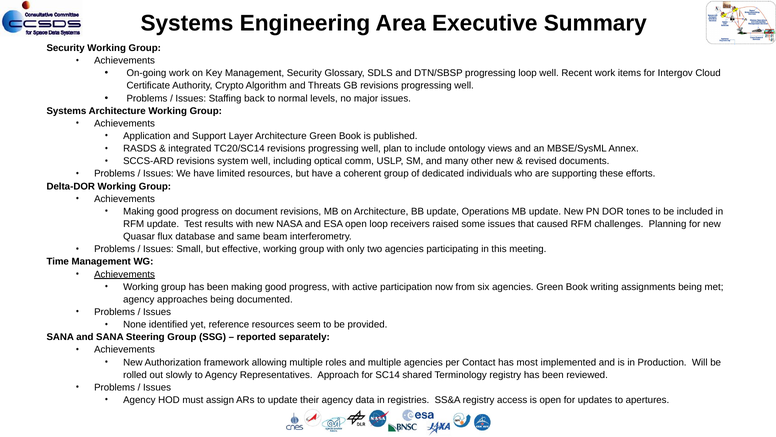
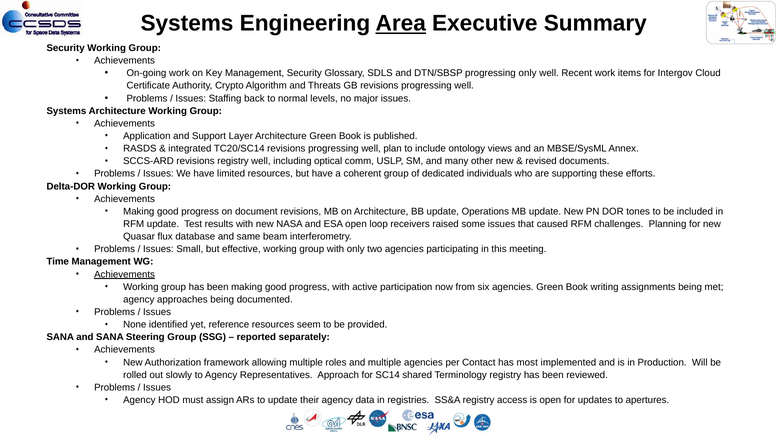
Area underline: none -> present
progressing loop: loop -> only
revisions system: system -> registry
